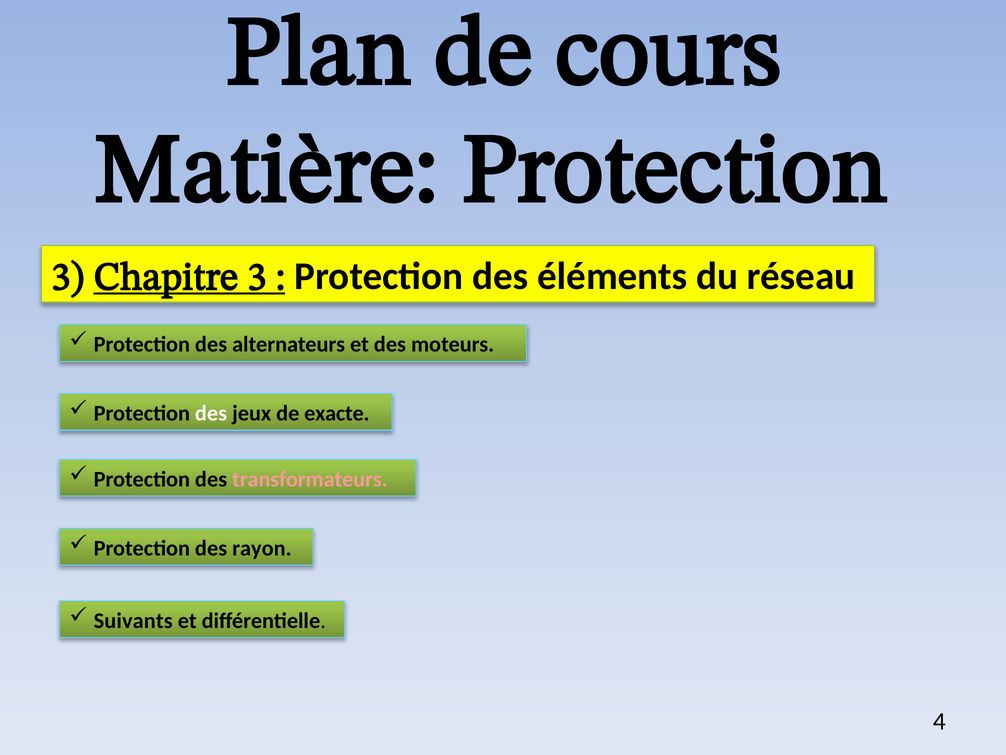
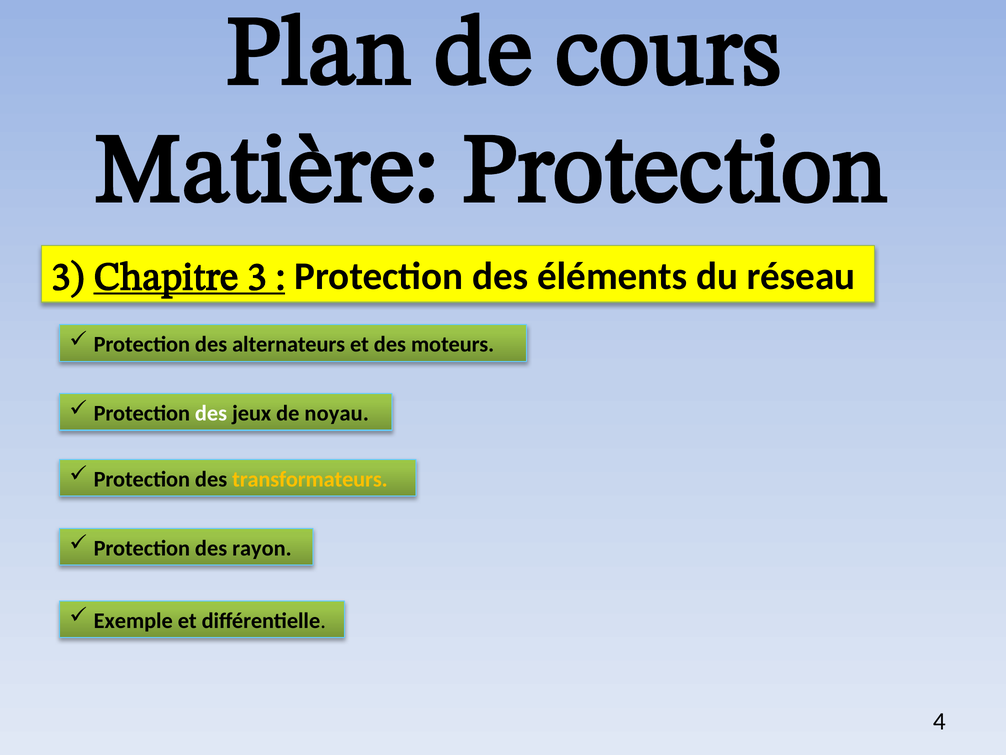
exacte: exacte -> noyau
transformateurs colour: pink -> yellow
Suivants: Suivants -> Exemple
